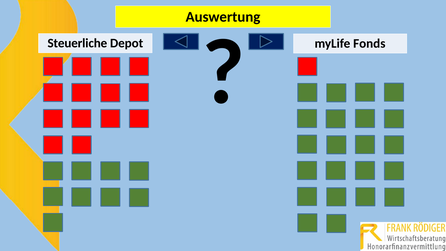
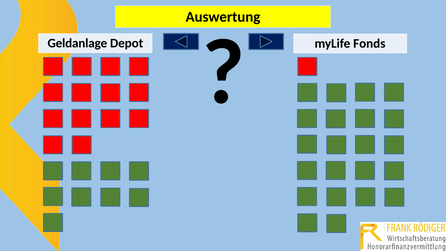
Steuerliche: Steuerliche -> Geldanlage
